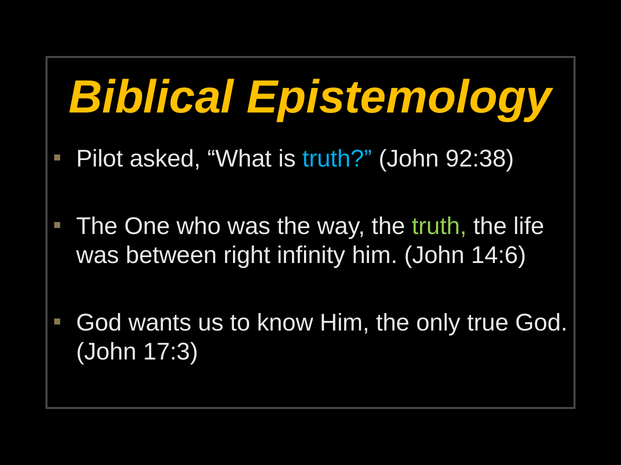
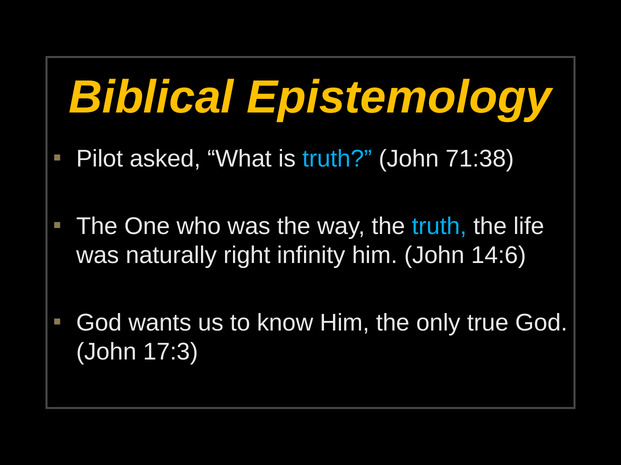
92:38: 92:38 -> 71:38
truth at (439, 227) colour: light green -> light blue
between: between -> naturally
